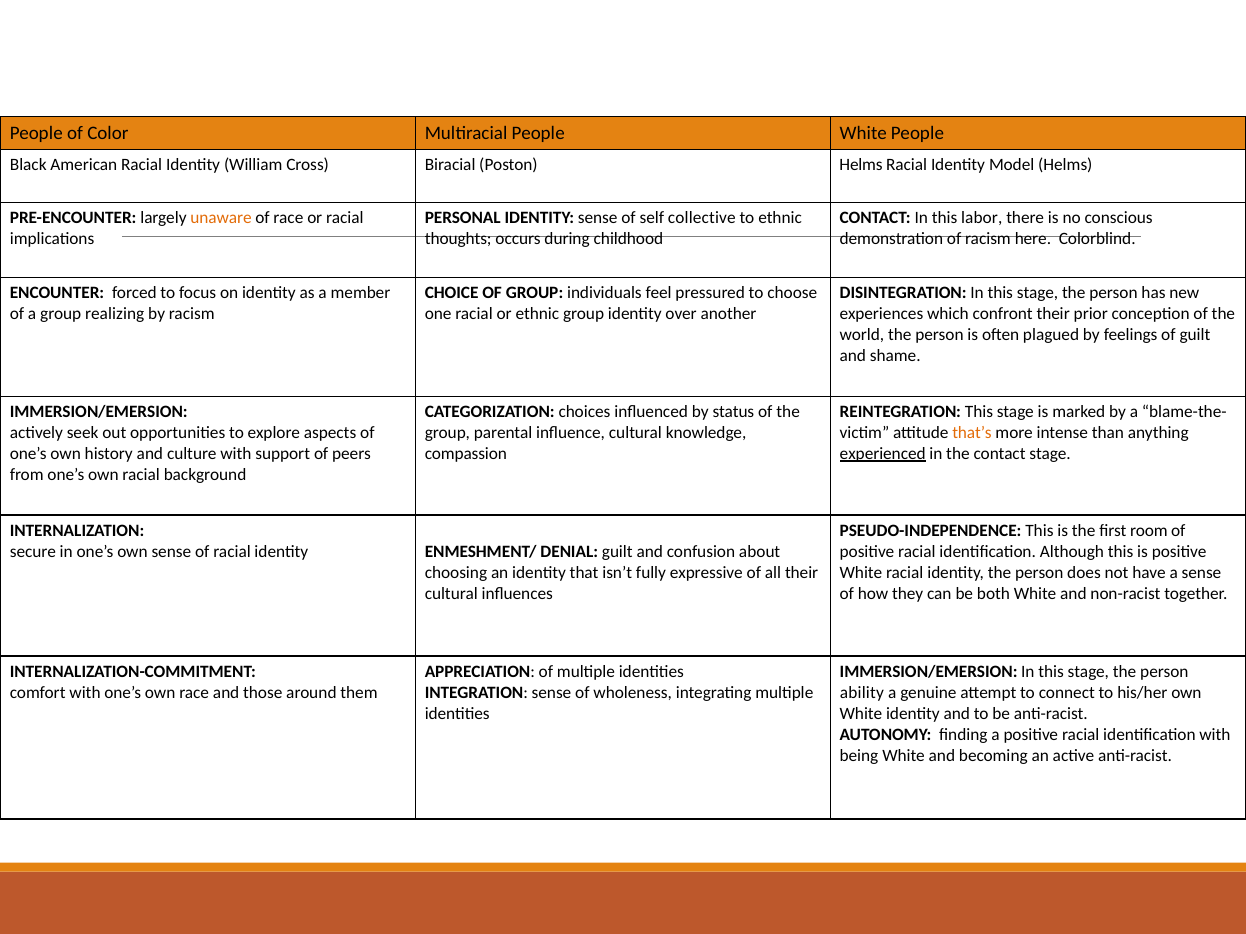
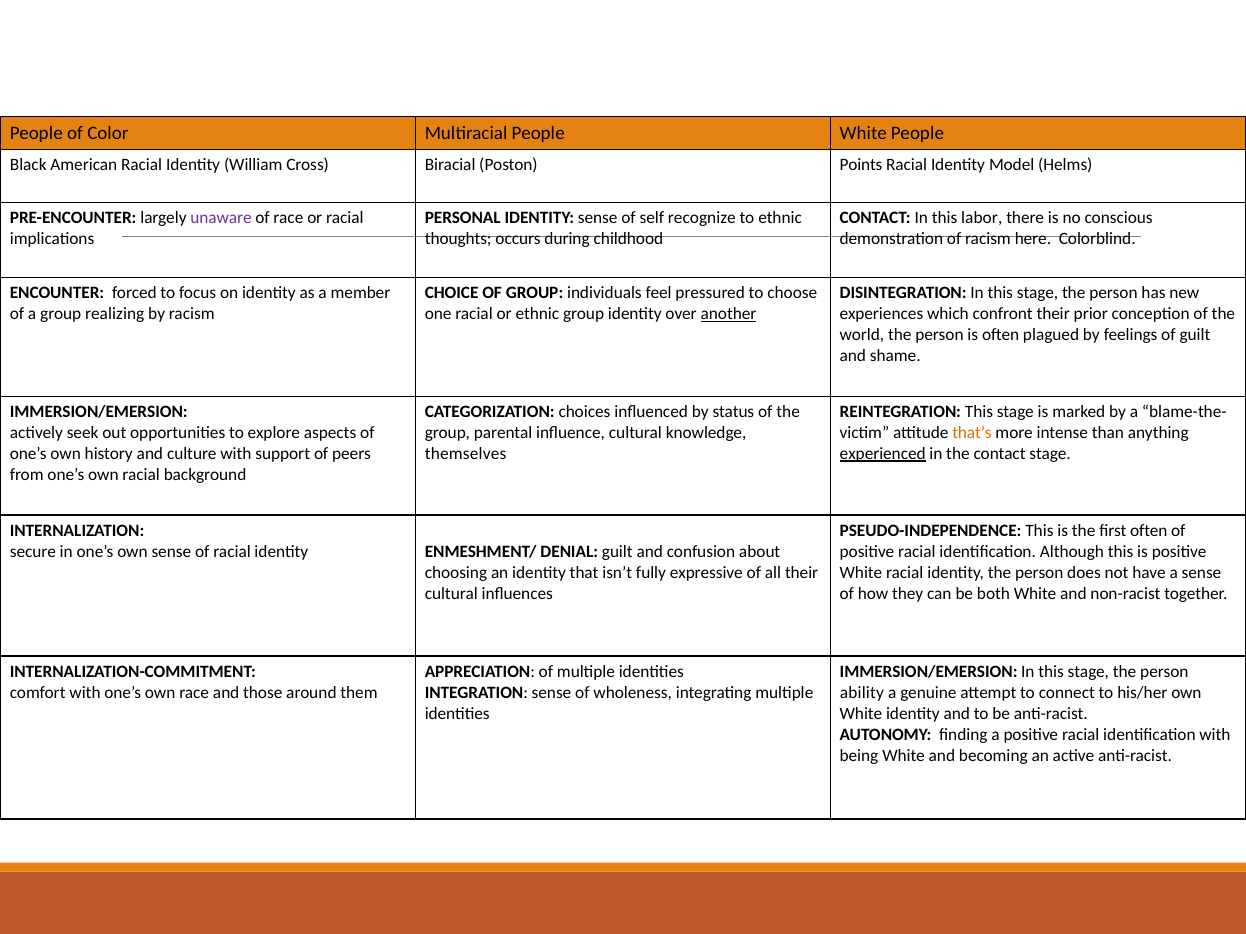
Poston Helms: Helms -> Points
unaware colour: orange -> purple
collective: collective -> recognize
another underline: none -> present
compassion: compassion -> themselves
first room: room -> often
